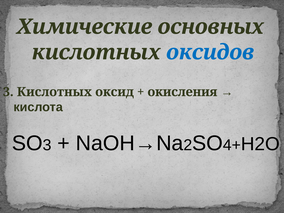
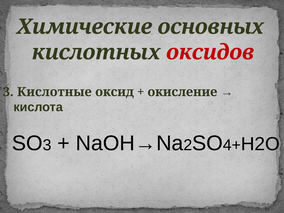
оксидов colour: blue -> red
3 Кислотных: Кислотных -> Кислотные
окисления: окисления -> окисление
